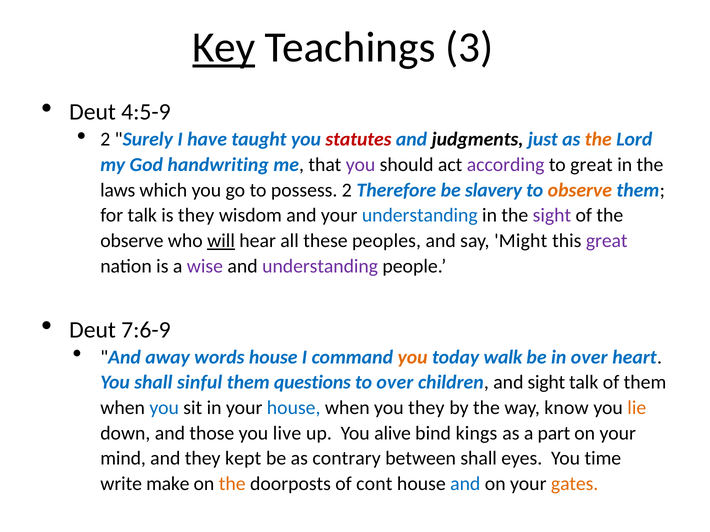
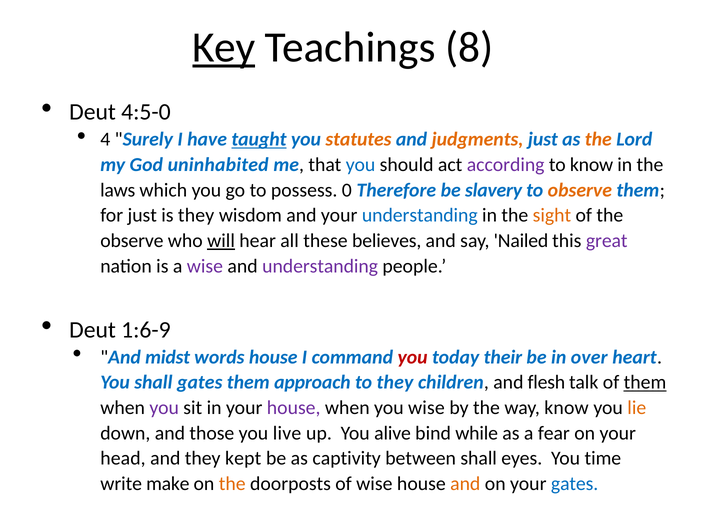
3: 3 -> 8
4:5-9: 4:5-9 -> 4:5-0
2 at (105, 140): 2 -> 4
taught underline: none -> present
statutes colour: red -> orange
judgments colour: black -> orange
handwriting: handwriting -> uninhabited
you at (361, 165) colour: purple -> blue
to great: great -> know
possess 2: 2 -> 0
for talk: talk -> just
sight at (552, 216) colour: purple -> orange
peoples: peoples -> believes
Might: Might -> Nailed
7:6-9: 7:6-9 -> 1:6-9
away: away -> midst
you at (413, 357) colour: orange -> red
walk: walk -> their
shall sinful: sinful -> gates
questions: questions -> approach
to over: over -> they
and sight: sight -> flesh
them at (645, 383) underline: none -> present
you at (164, 408) colour: blue -> purple
house at (294, 408) colour: blue -> purple
you they: they -> wise
kings: kings -> while
part: part -> fear
mind: mind -> head
contrary: contrary -> captivity
of cont: cont -> wise
and at (465, 484) colour: blue -> orange
gates at (575, 484) colour: orange -> blue
